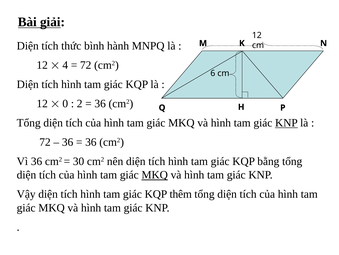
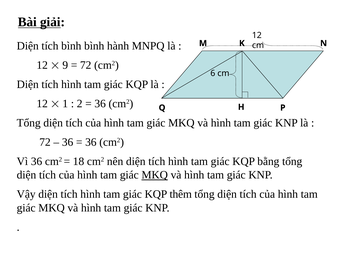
tích thức: thức -> bình
4: 4 -> 9
0: 0 -> 1
KNP at (286, 123) underline: present -> none
30: 30 -> 18
